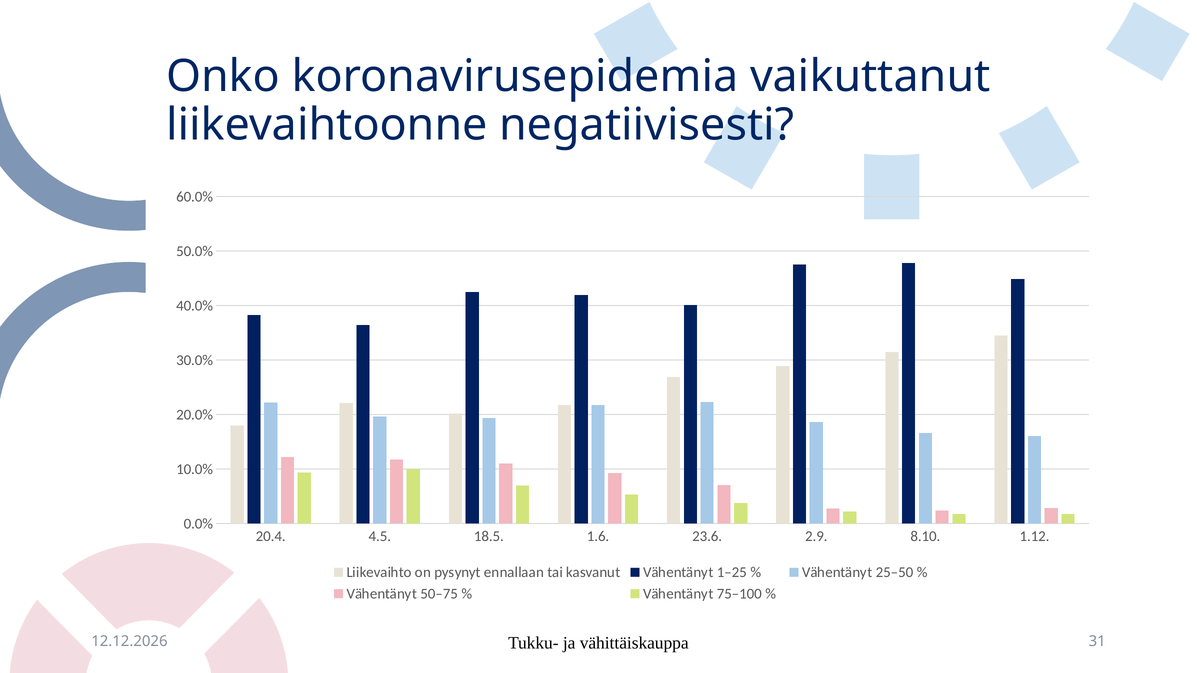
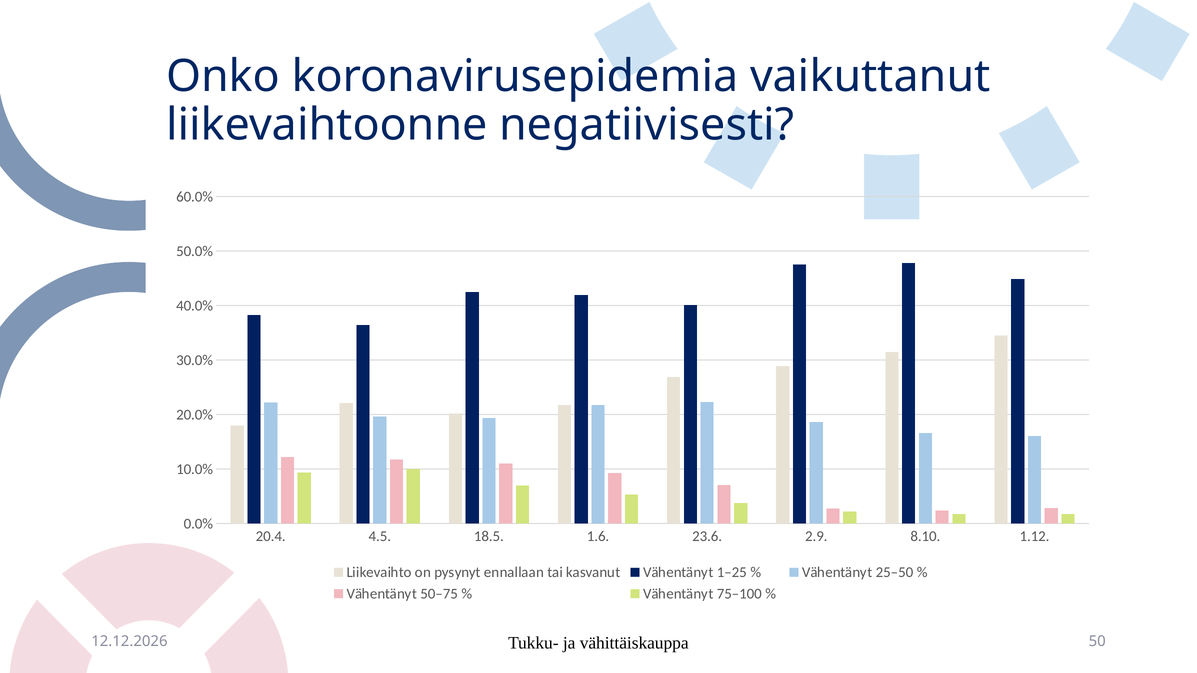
31: 31 -> 50
